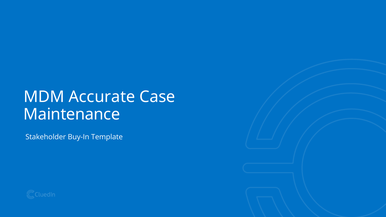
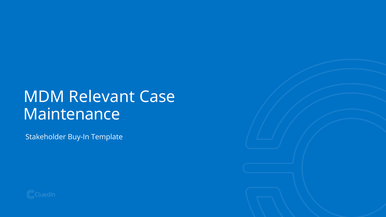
Accurate: Accurate -> Relevant
